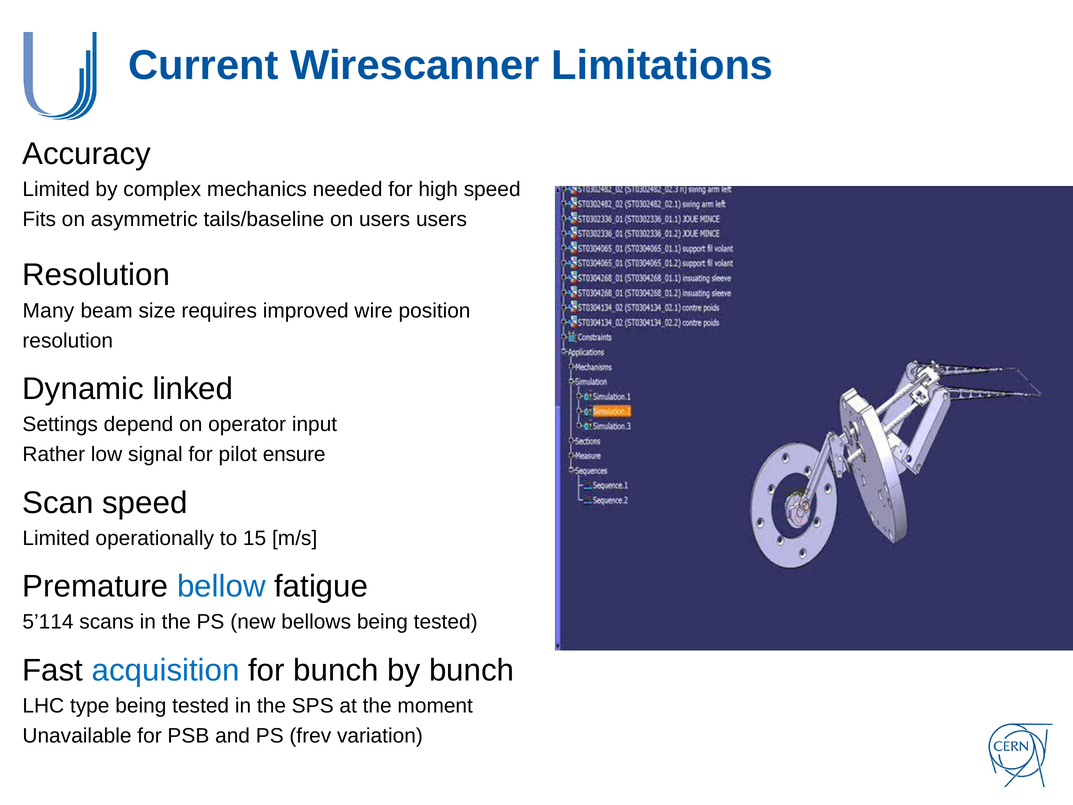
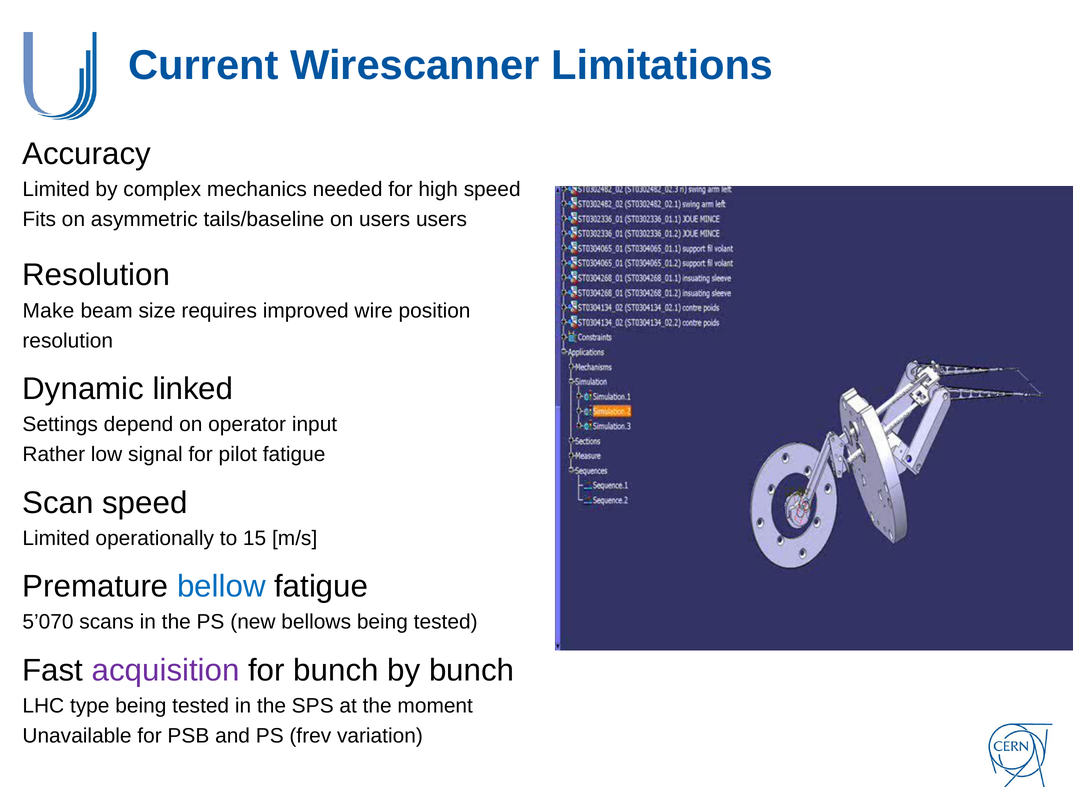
Many: Many -> Make
pilot ensure: ensure -> fatigue
5’114: 5’114 -> 5’070
acquisition colour: blue -> purple
